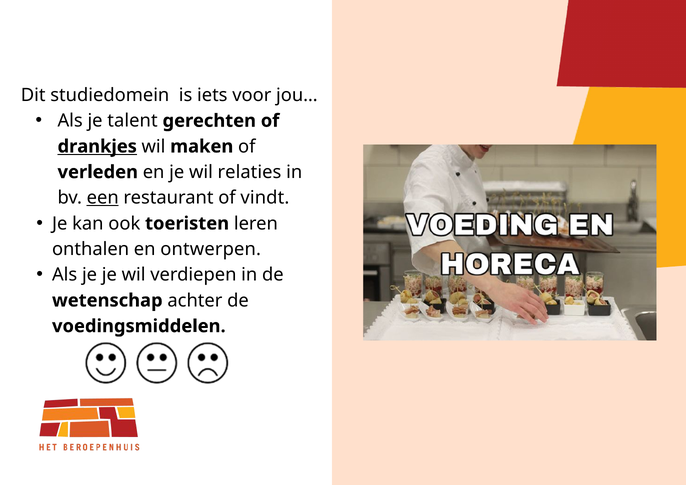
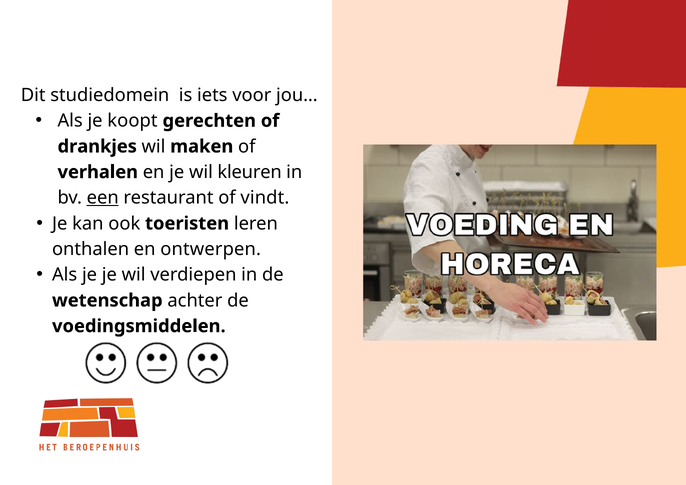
talent: talent -> koopt
drankjes underline: present -> none
verleden: verleden -> verhalen
relaties: relaties -> kleuren
